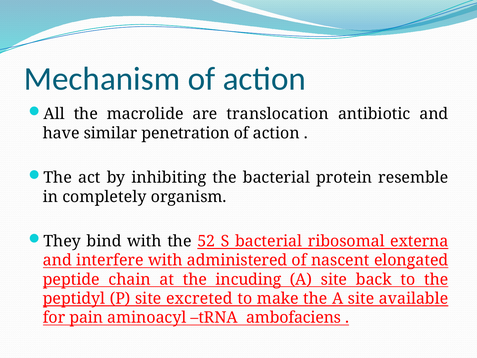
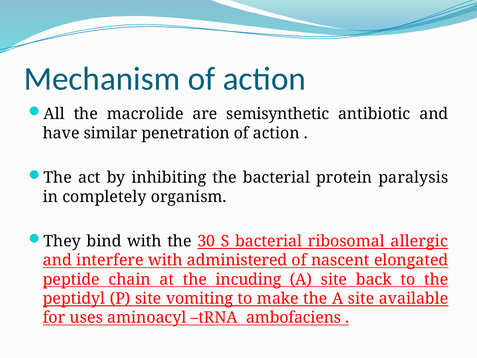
translocation: translocation -> semisynthetic
resemble: resemble -> paralysis
52: 52 -> 30
externa: externa -> allergic
excreted: excreted -> vomiting
pain: pain -> uses
